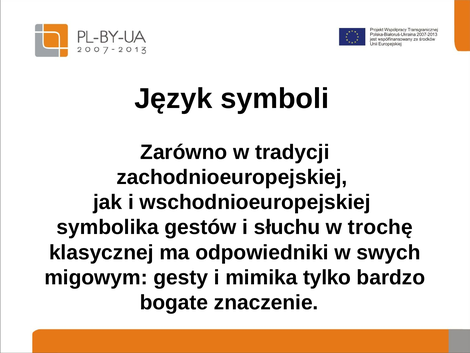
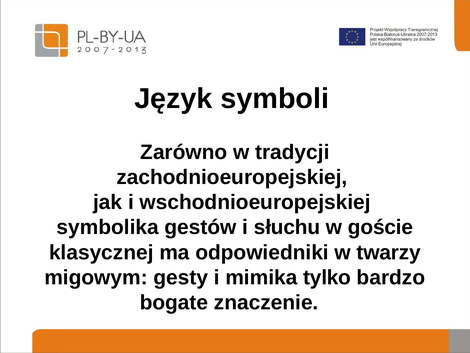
trochę: trochę -> goście
swych: swych -> twarzy
